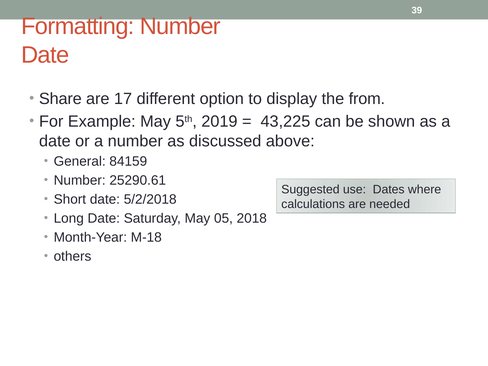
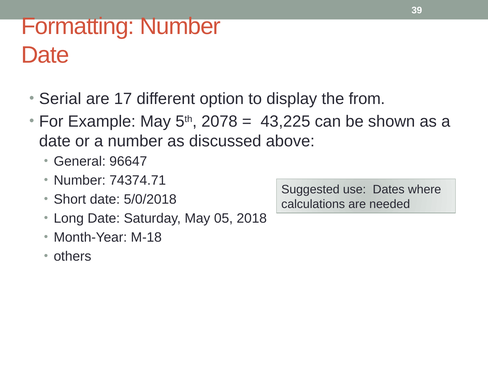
Share: Share -> Serial
2019: 2019 -> 2078
84159: 84159 -> 96647
25290.61: 25290.61 -> 74374.71
5/2/2018: 5/2/2018 -> 5/0/2018
